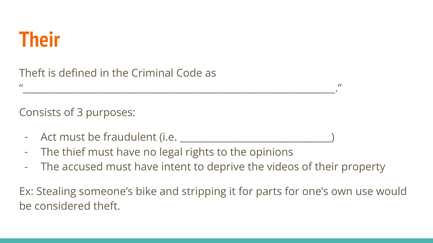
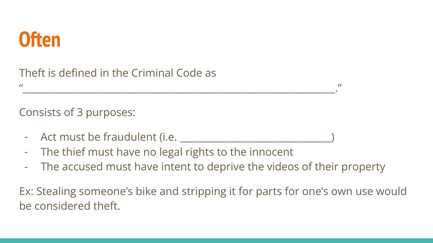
Their at (40, 40): Their -> Often
opinions: opinions -> innocent
